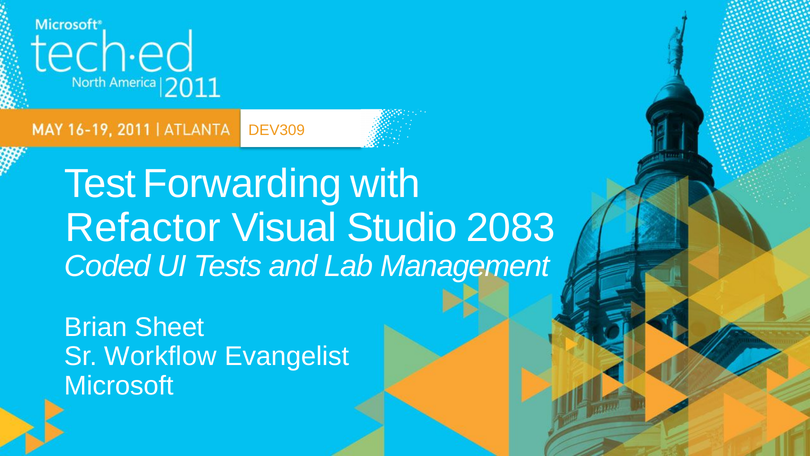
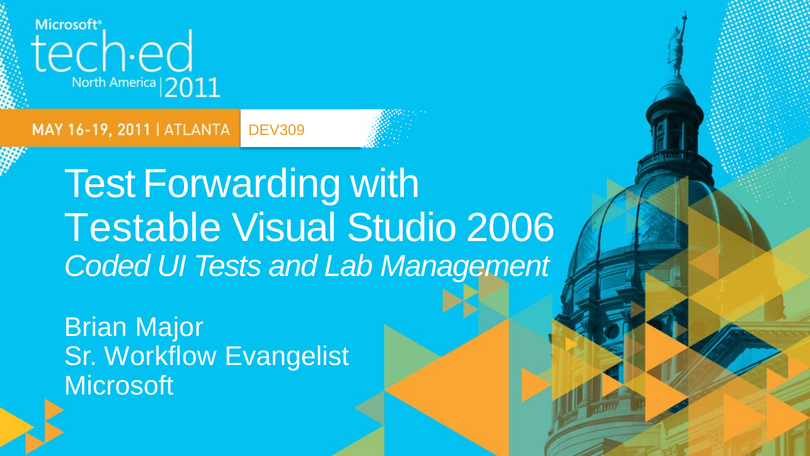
Refactor: Refactor -> Testable
2083: 2083 -> 2006
Sheet: Sheet -> Major
